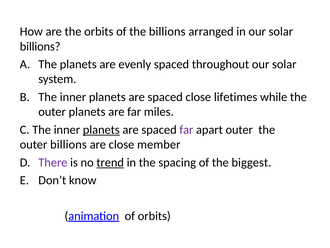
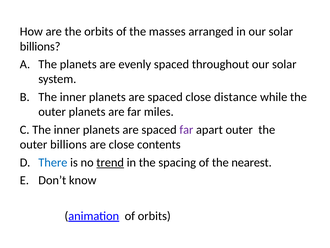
the billions: billions -> masses
lifetimes: lifetimes -> distance
planets at (101, 129) underline: present -> none
member: member -> contents
There colour: purple -> blue
biggest: biggest -> nearest
